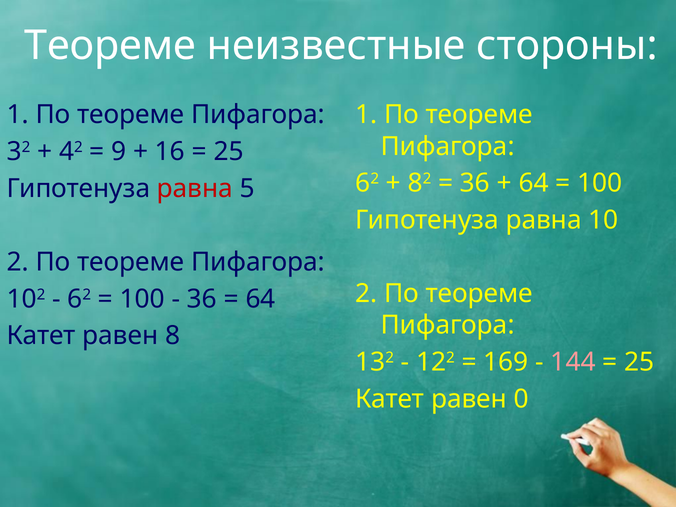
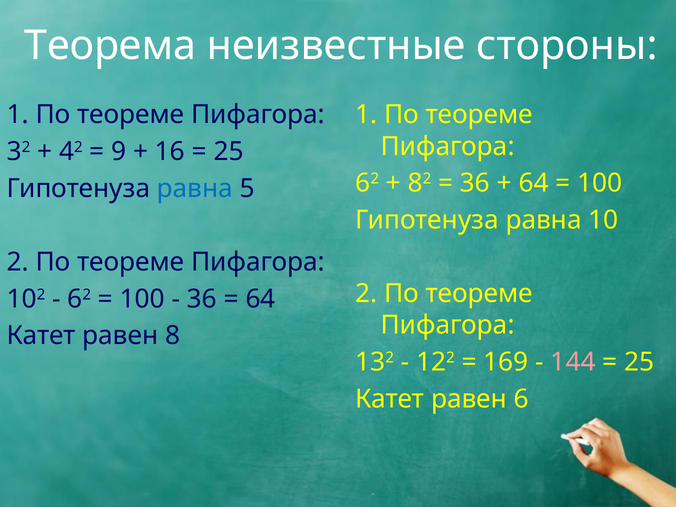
Теореме at (110, 46): Теореме -> Теорема
равна at (195, 188) colour: red -> blue
0: 0 -> 6
